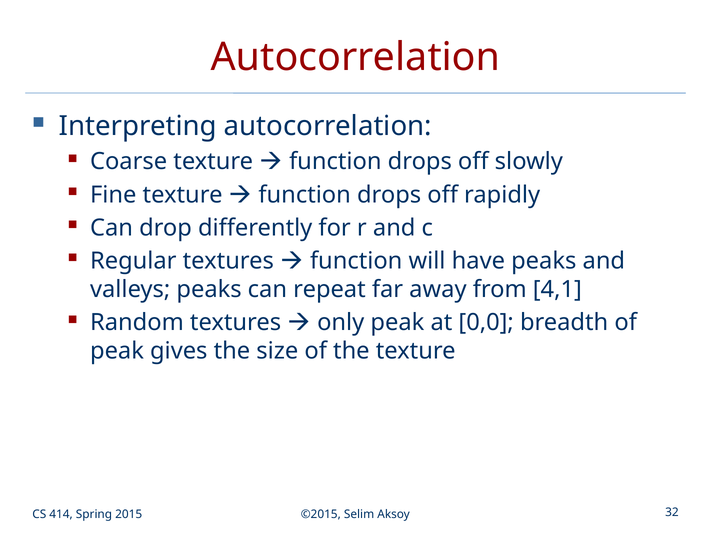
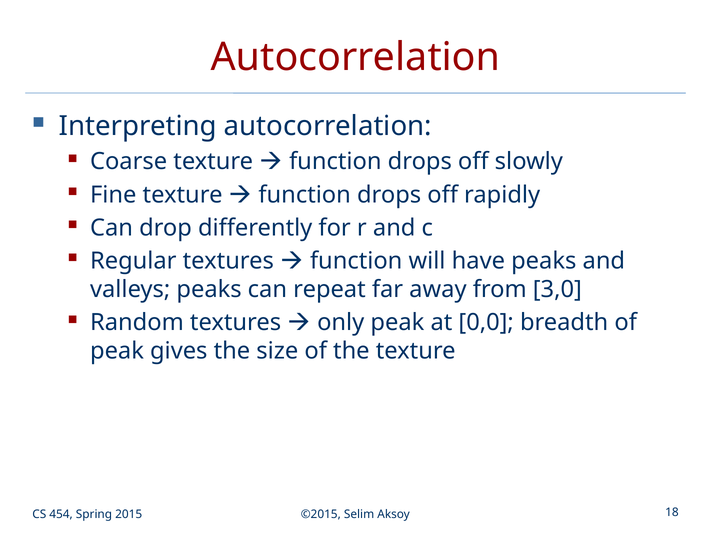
4,1: 4,1 -> 3,0
414: 414 -> 454
32: 32 -> 18
